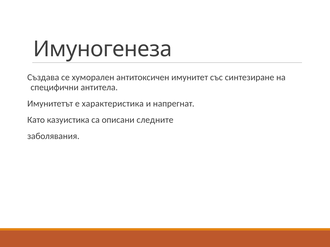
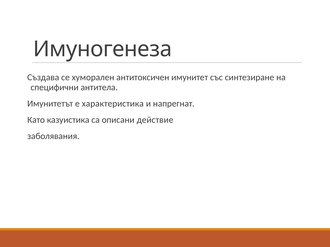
следните: следните -> действие
